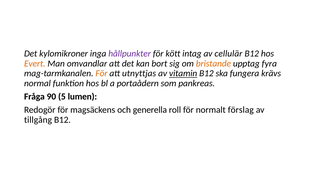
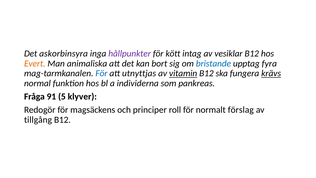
kylomikroner: kylomikroner -> askorbinsyra
cellulär: cellulär -> vesiklar
omvandlar: omvandlar -> animaliska
bristande colour: orange -> blue
För at (101, 73) colour: orange -> blue
krävs underline: none -> present
portaådern: portaådern -> individerna
90: 90 -> 91
lumen: lumen -> klyver
generella: generella -> principer
